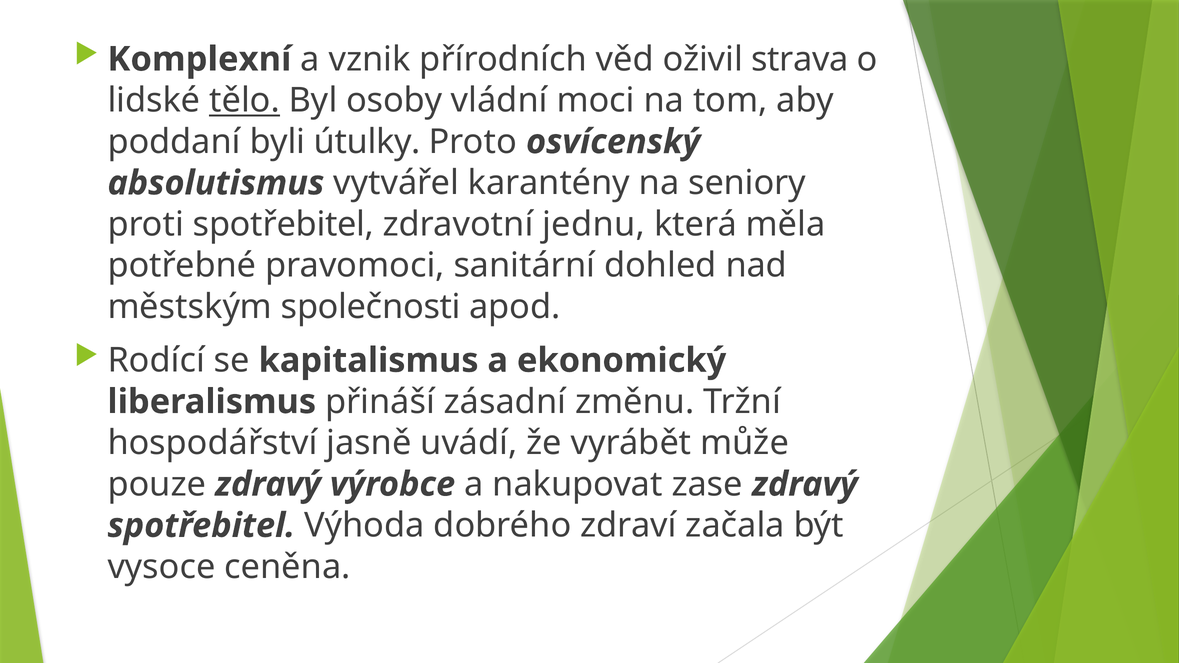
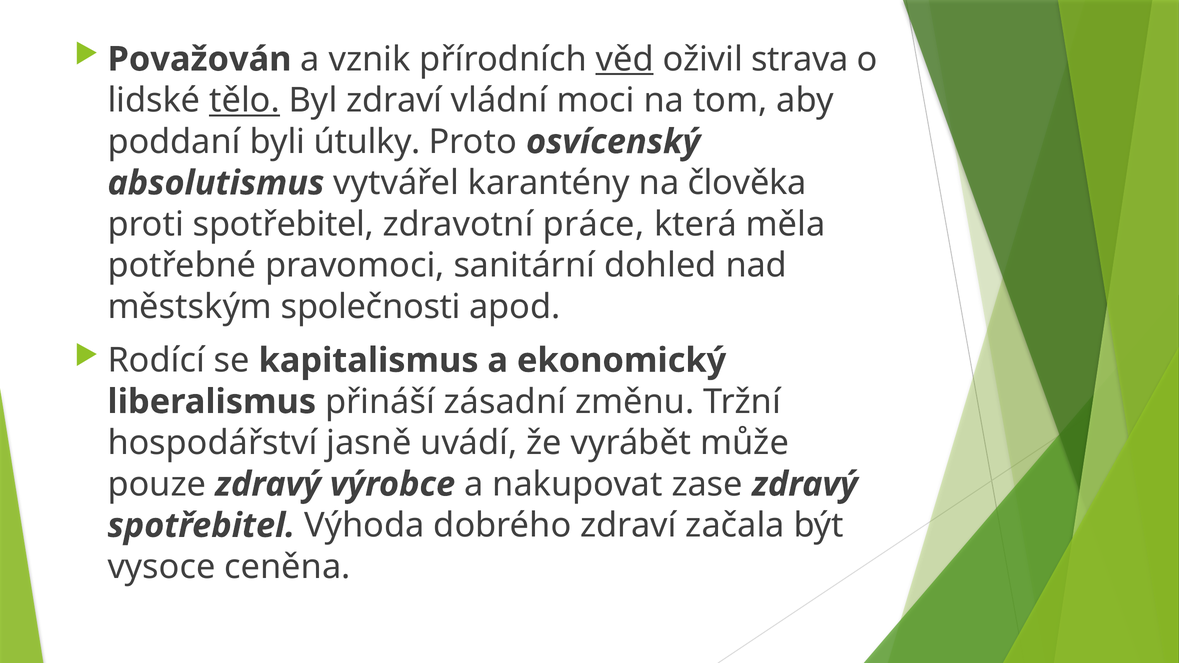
Komplexní: Komplexní -> Považován
věd underline: none -> present
Byl osoby: osoby -> zdraví
seniory: seniory -> člověka
jednu: jednu -> práce
